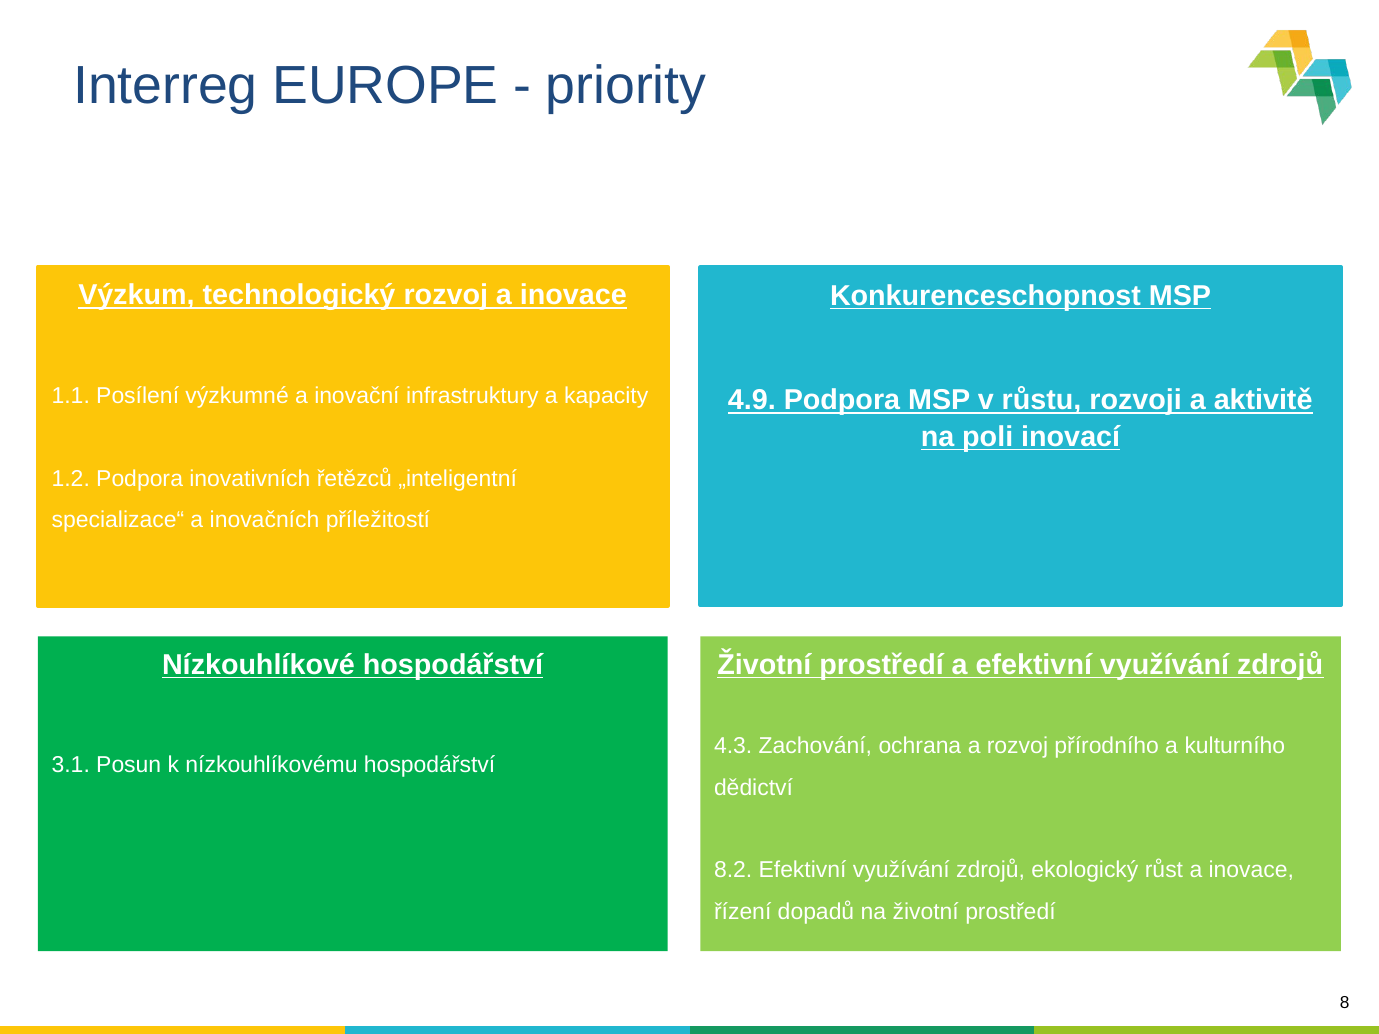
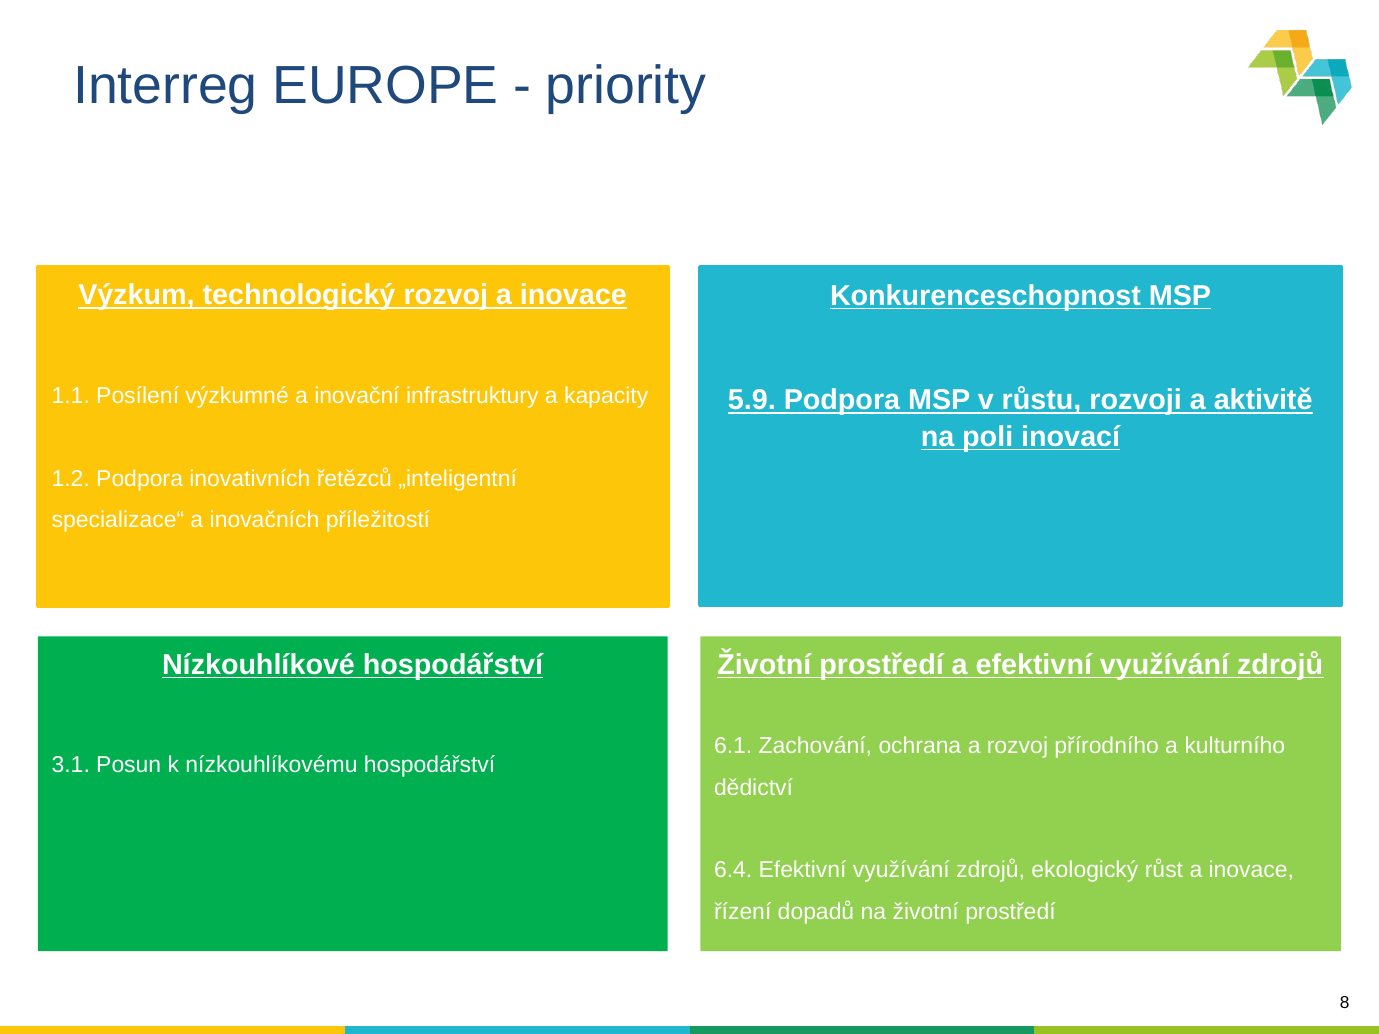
4.9: 4.9 -> 5.9
4.3: 4.3 -> 6.1
8.2: 8.2 -> 6.4
